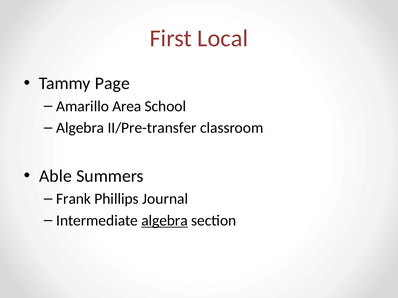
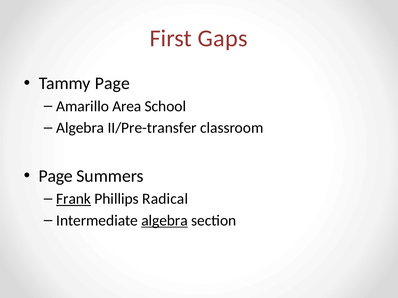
Local: Local -> Gaps
Able at (55, 176): Able -> Page
Frank underline: none -> present
Journal: Journal -> Radical
